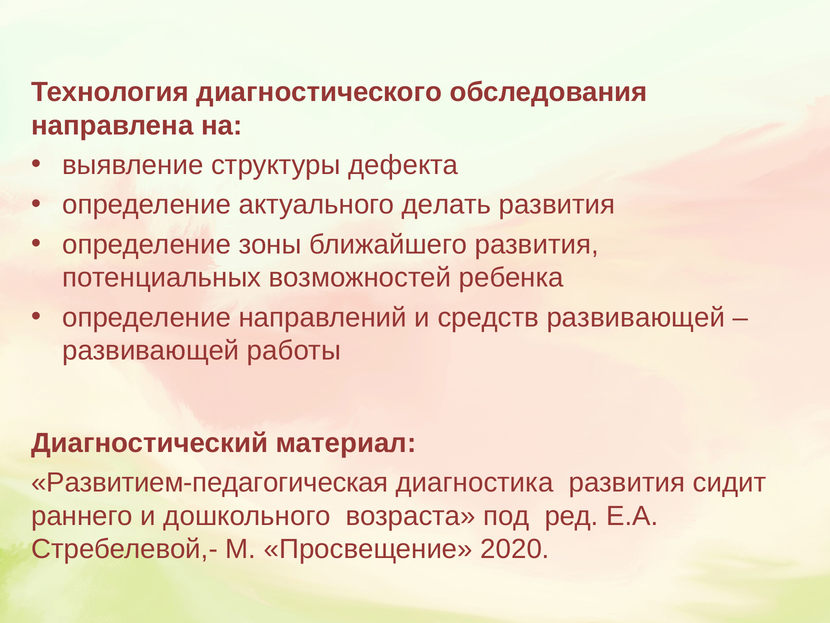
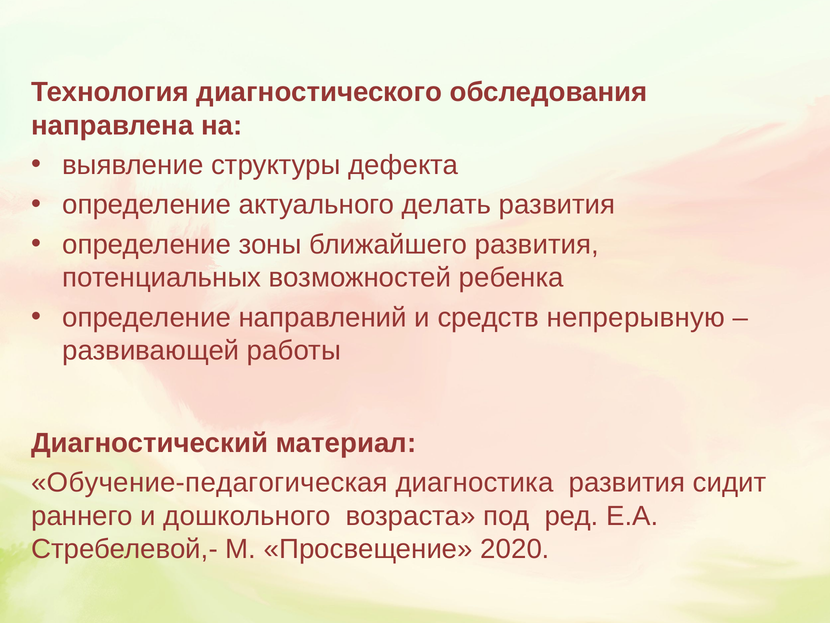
средств развивающей: развивающей -> непрерывную
Развитием-педагогическая: Развитием-педагогическая -> Обучение-педагогическая
